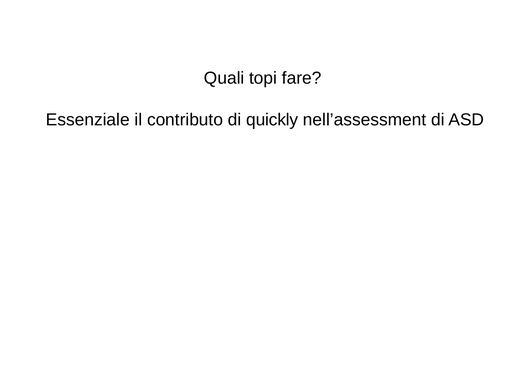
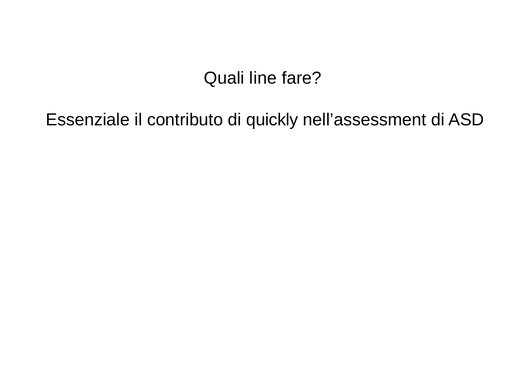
topi: topi -> line
